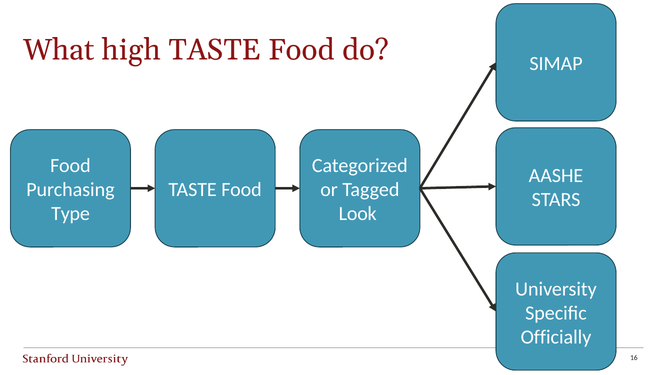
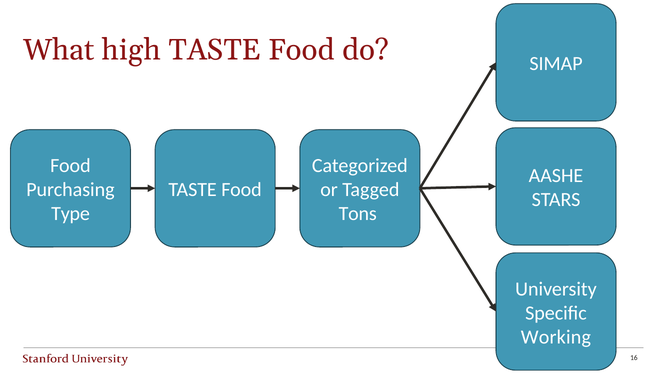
Look: Look -> Tons
Officially: Officially -> Working
